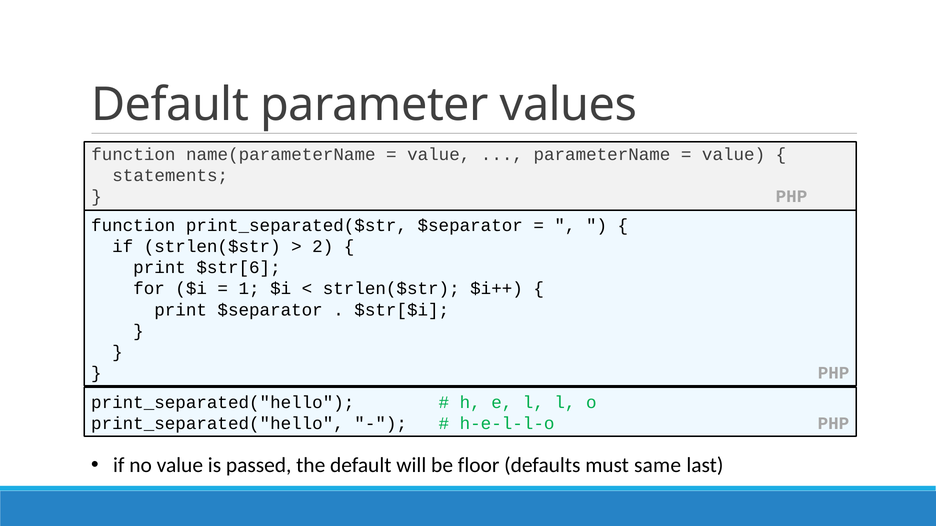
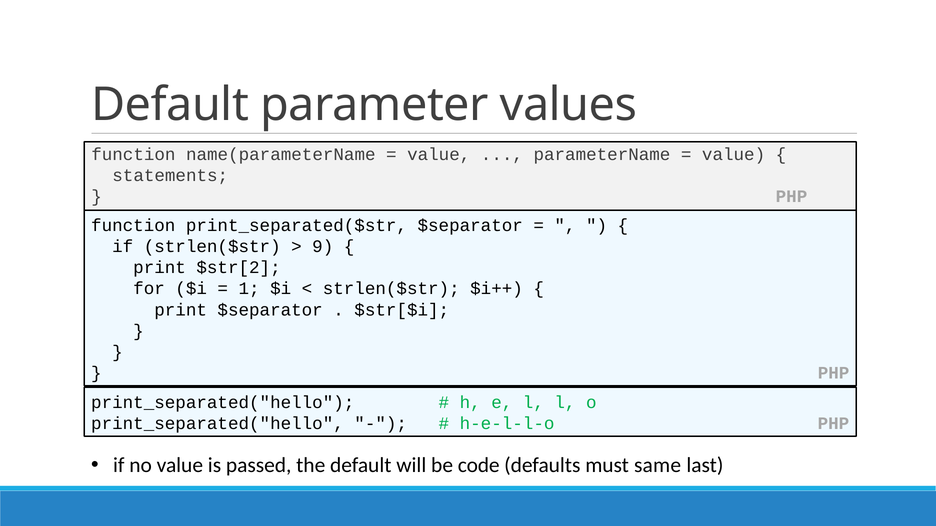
2: 2 -> 9
$str[6: $str[6 -> $str[2
floor: floor -> code
